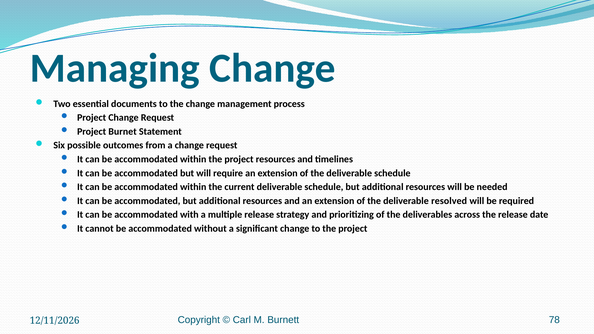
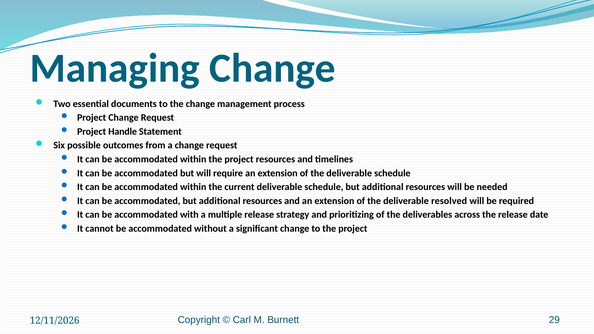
Burnet: Burnet -> Handle
78: 78 -> 29
